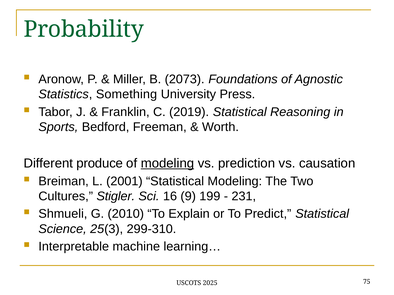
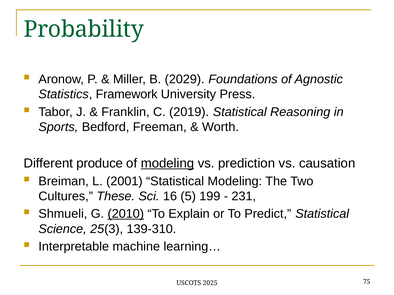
2073: 2073 -> 2029
Something: Something -> Framework
Stigler: Stigler -> These
9: 9 -> 5
2010 underline: none -> present
299-310: 299-310 -> 139-310
